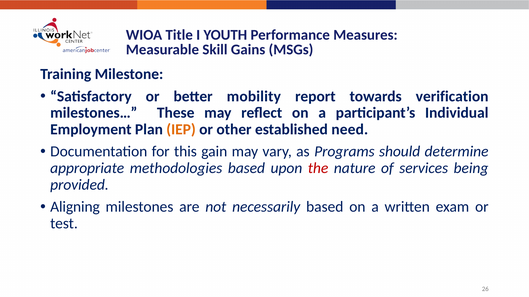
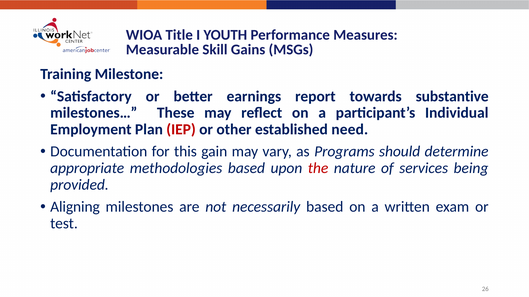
mobility: mobility -> earnings
verification: verification -> substantive
IEP colour: orange -> red
